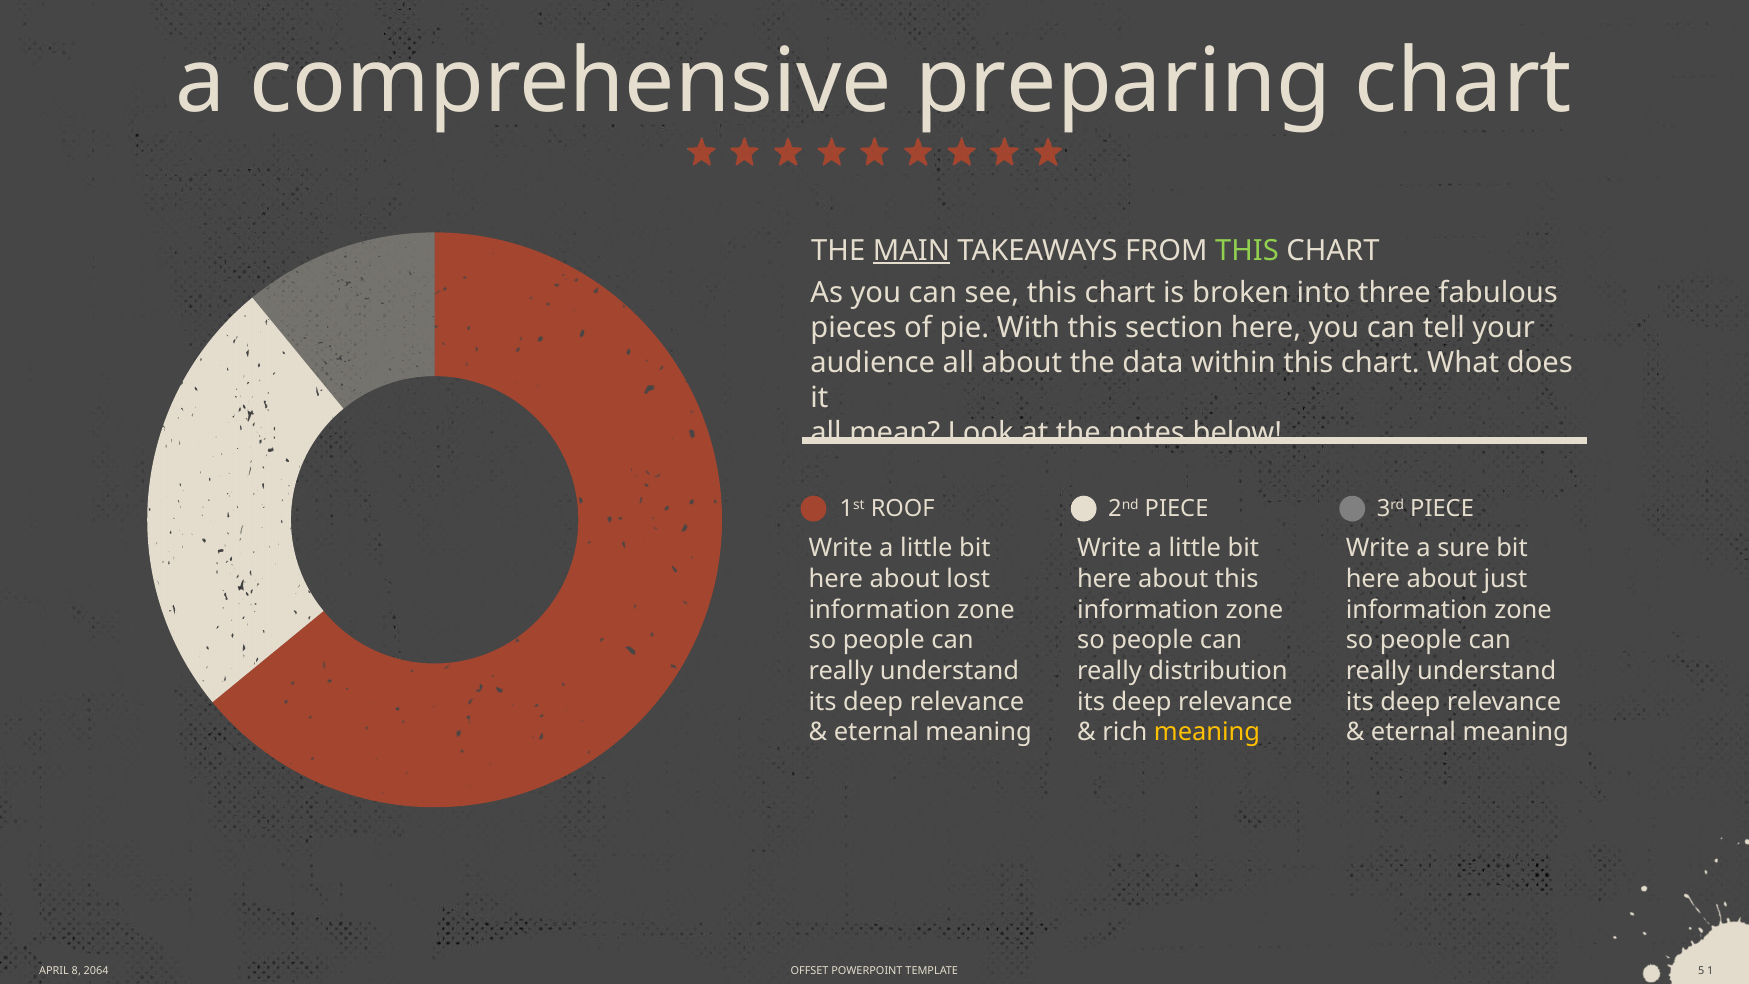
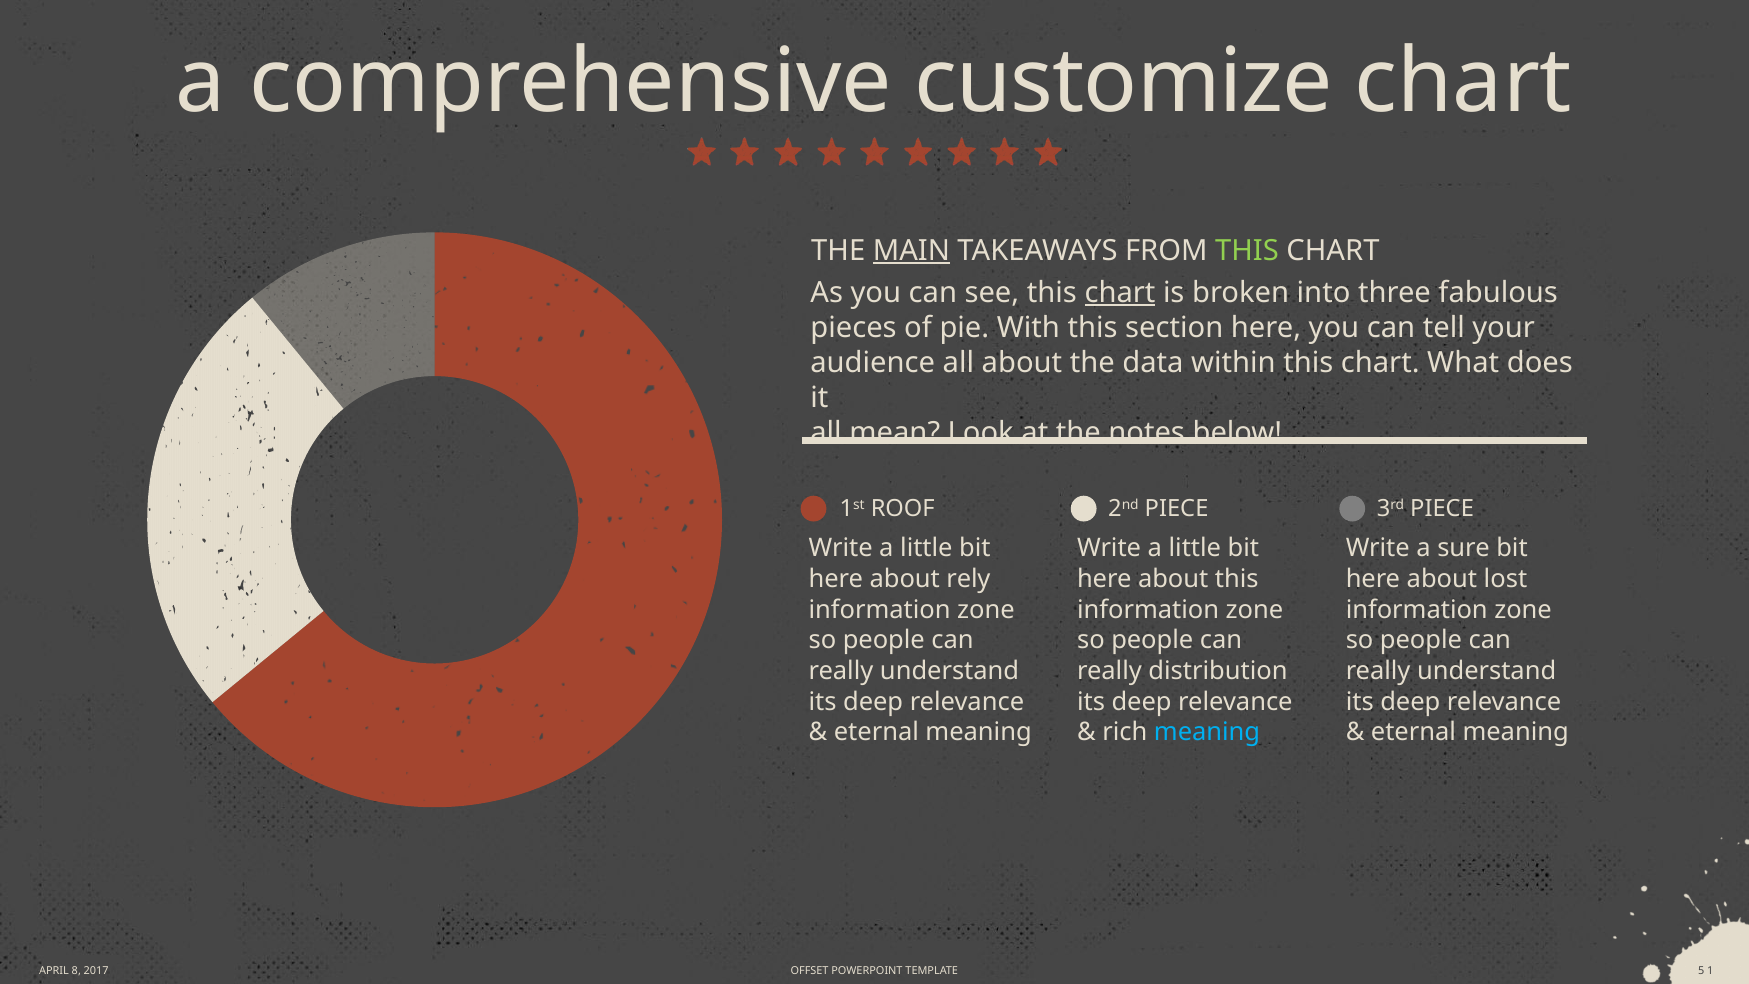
preparing: preparing -> customize
chart at (1120, 293) underline: none -> present
lost: lost -> rely
just: just -> lost
meaning at (1207, 732) colour: yellow -> light blue
2064: 2064 -> 2017
